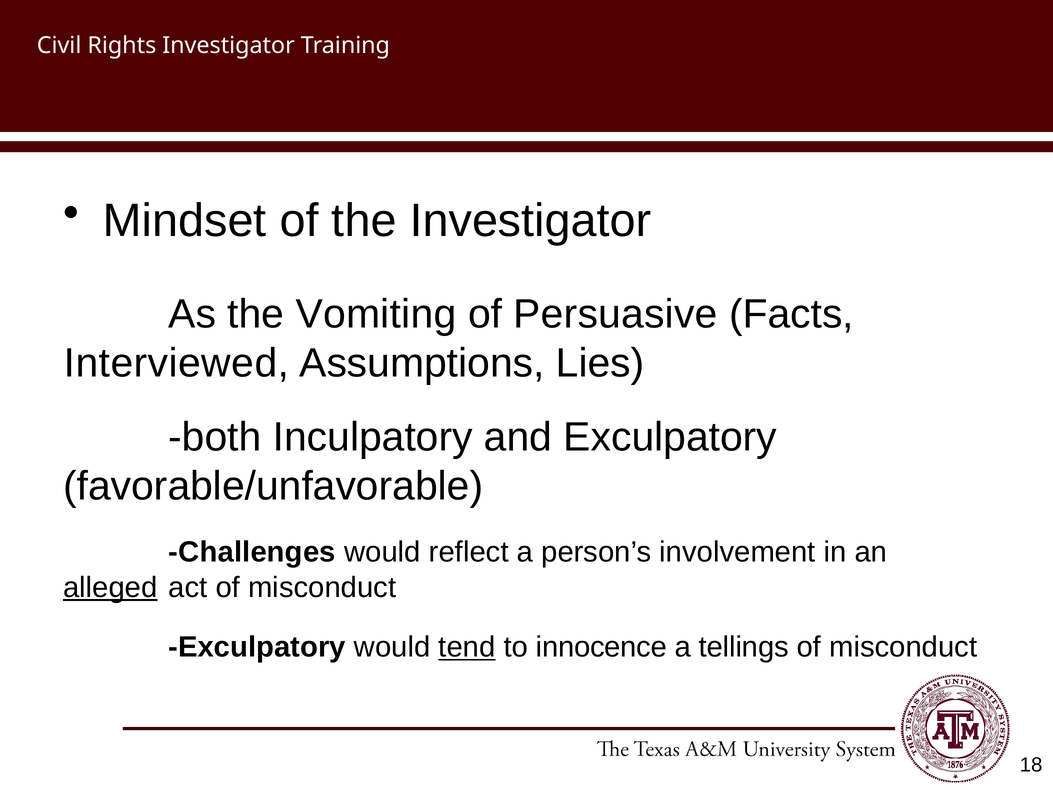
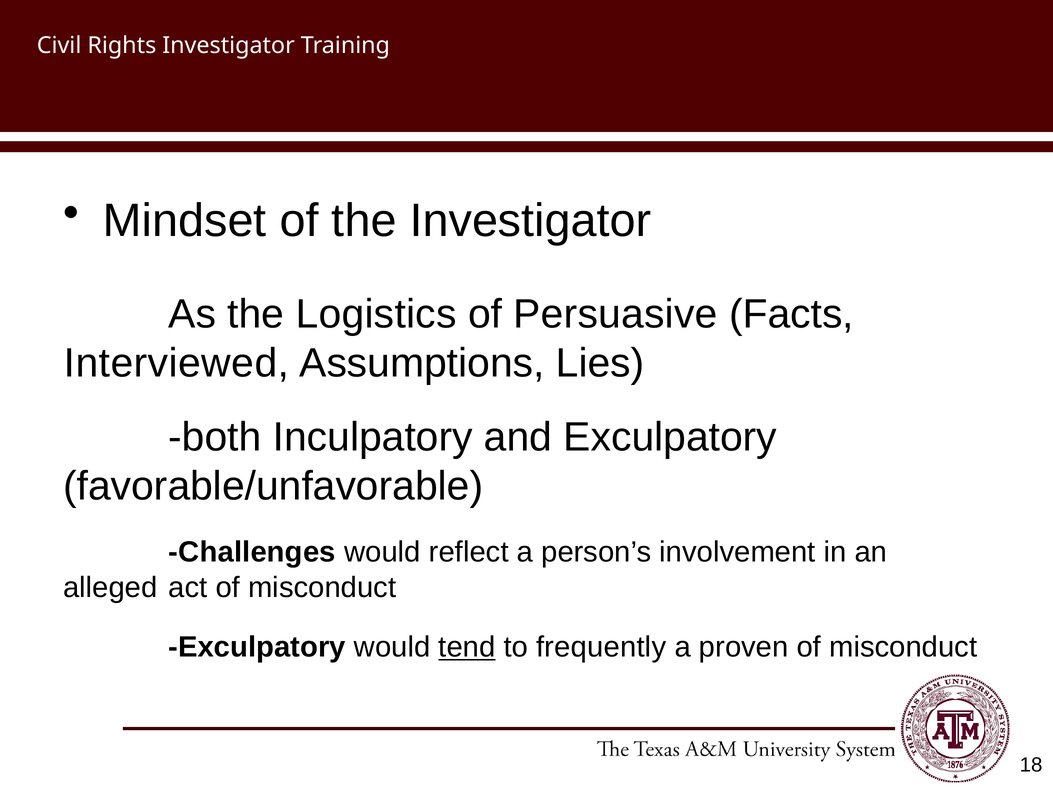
Vomiting: Vomiting -> Logistics
alleged underline: present -> none
innocence: innocence -> frequently
tellings: tellings -> proven
